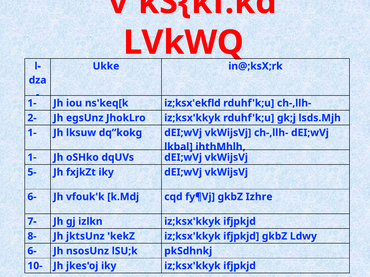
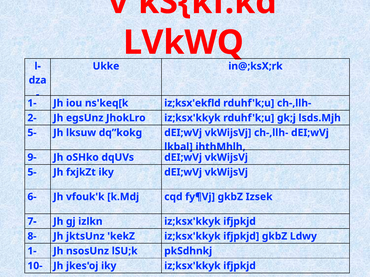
1- at (32, 133): 1- -> 5-
1- at (32, 158): 1- -> 9-
Izhre: Izhre -> Izsek
6- at (32, 251): 6- -> 1-
